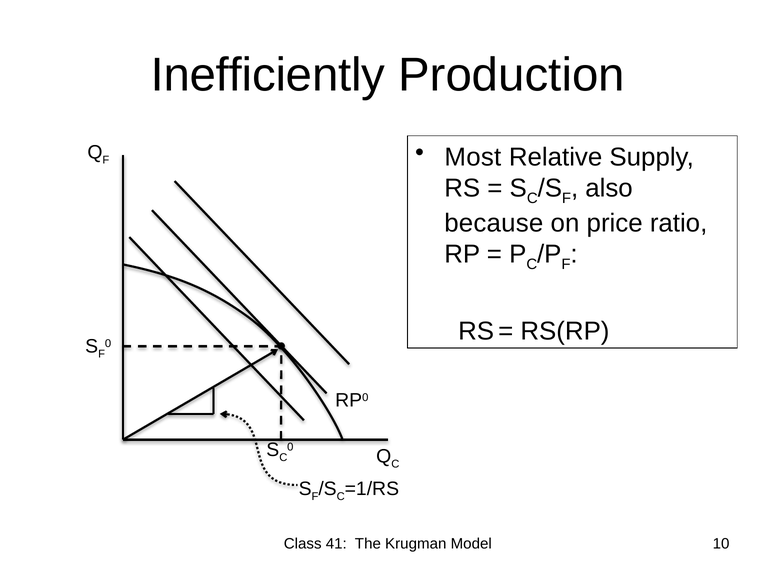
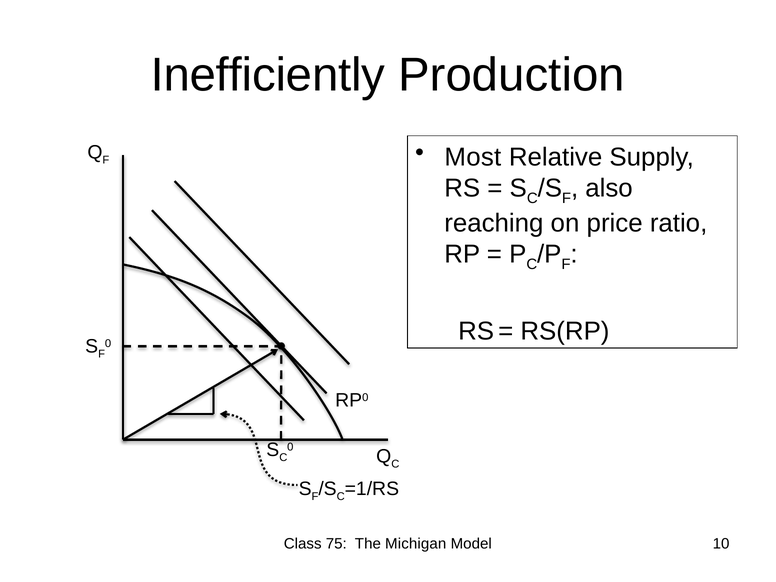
because: because -> reaching
41: 41 -> 75
Krugman: Krugman -> Michigan
